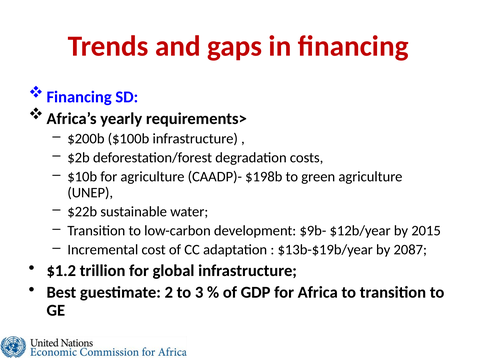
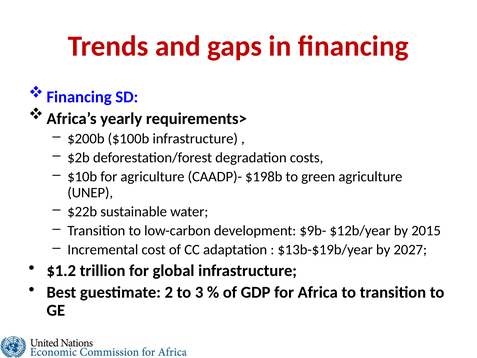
2087: 2087 -> 2027
